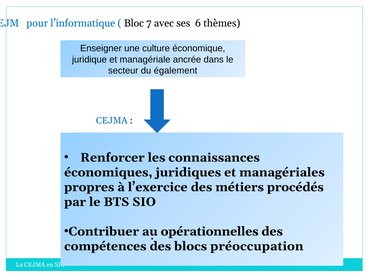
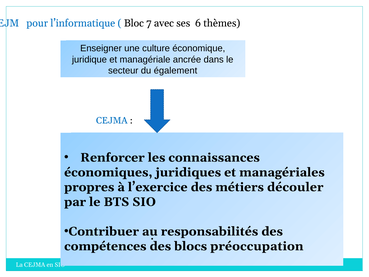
procédés: procédés -> découler
opérationnelles: opérationnelles -> responsabilités
